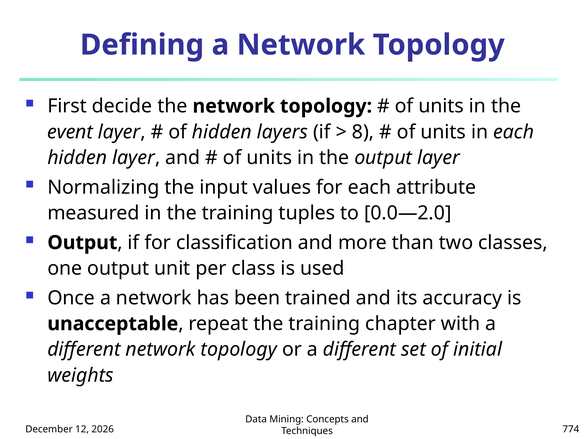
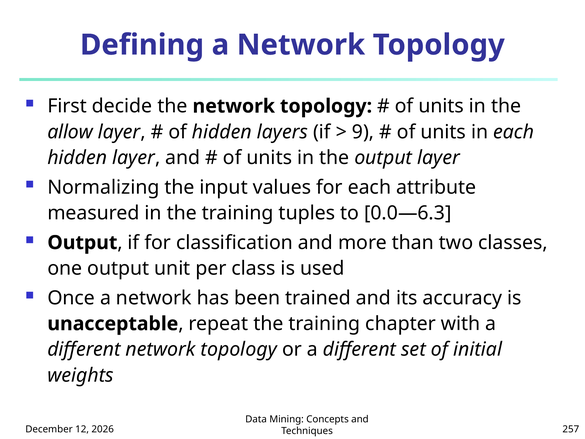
event: event -> allow
8: 8 -> 9
0.0—2.0: 0.0—2.0 -> 0.0—6.3
774: 774 -> 257
